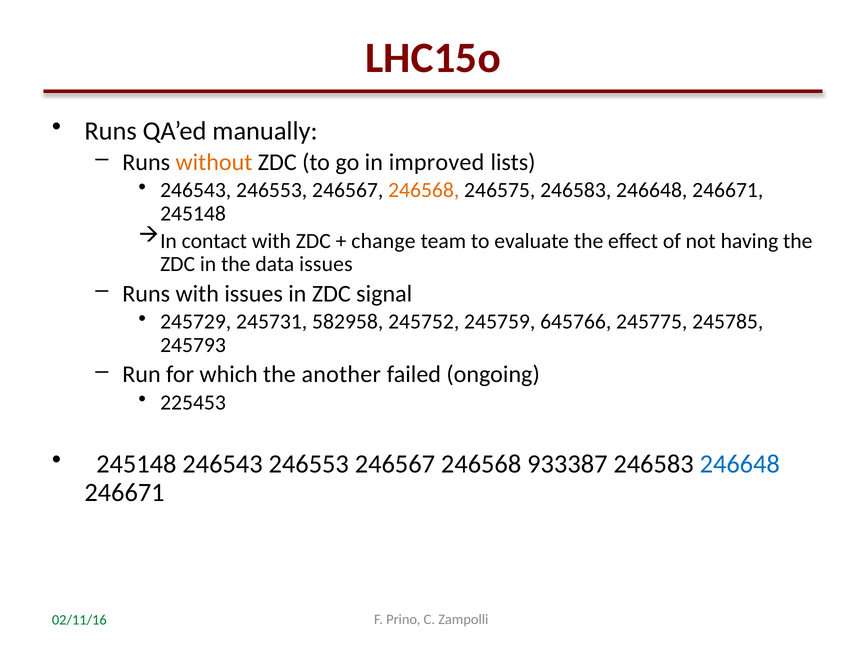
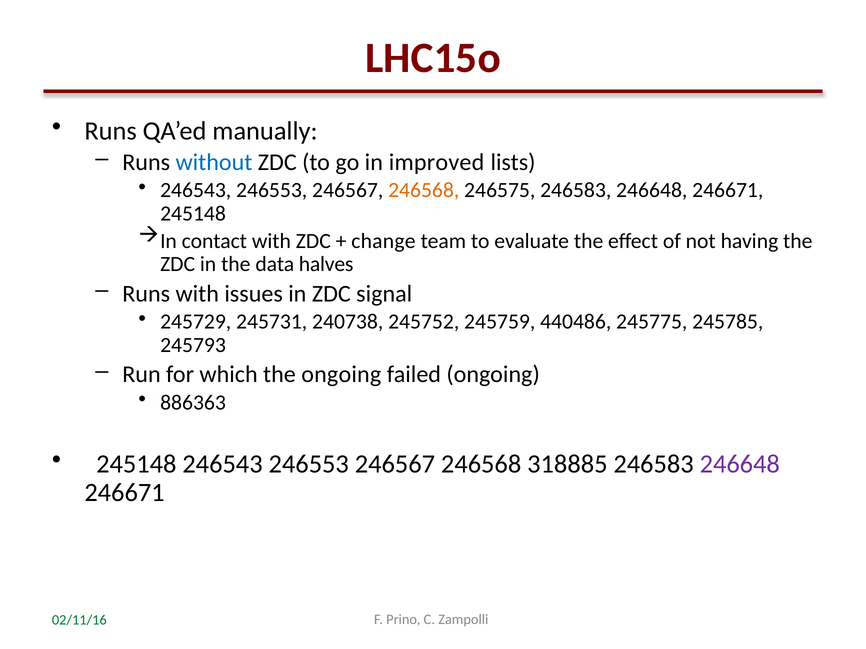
without colour: orange -> blue
data issues: issues -> halves
582958: 582958 -> 240738
645766: 645766 -> 440486
the another: another -> ongoing
225453: 225453 -> 886363
933387: 933387 -> 318885
246648 at (740, 464) colour: blue -> purple
